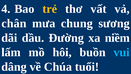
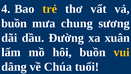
chân at (14, 23): chân -> buồn
niềm: niềm -> xuân
vui colour: light blue -> yellow
